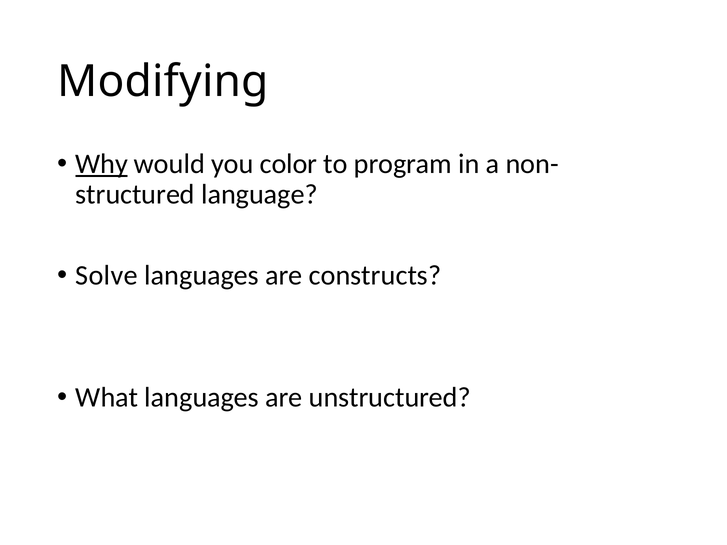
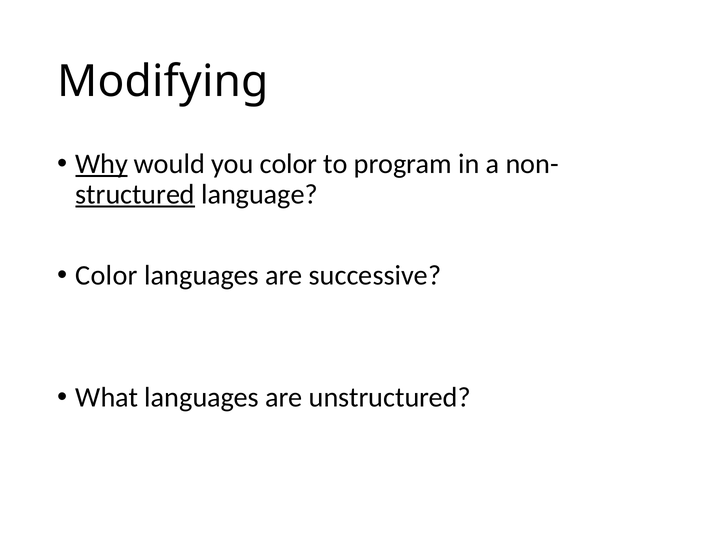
structured underline: none -> present
Solve at (107, 276): Solve -> Color
constructs: constructs -> successive
